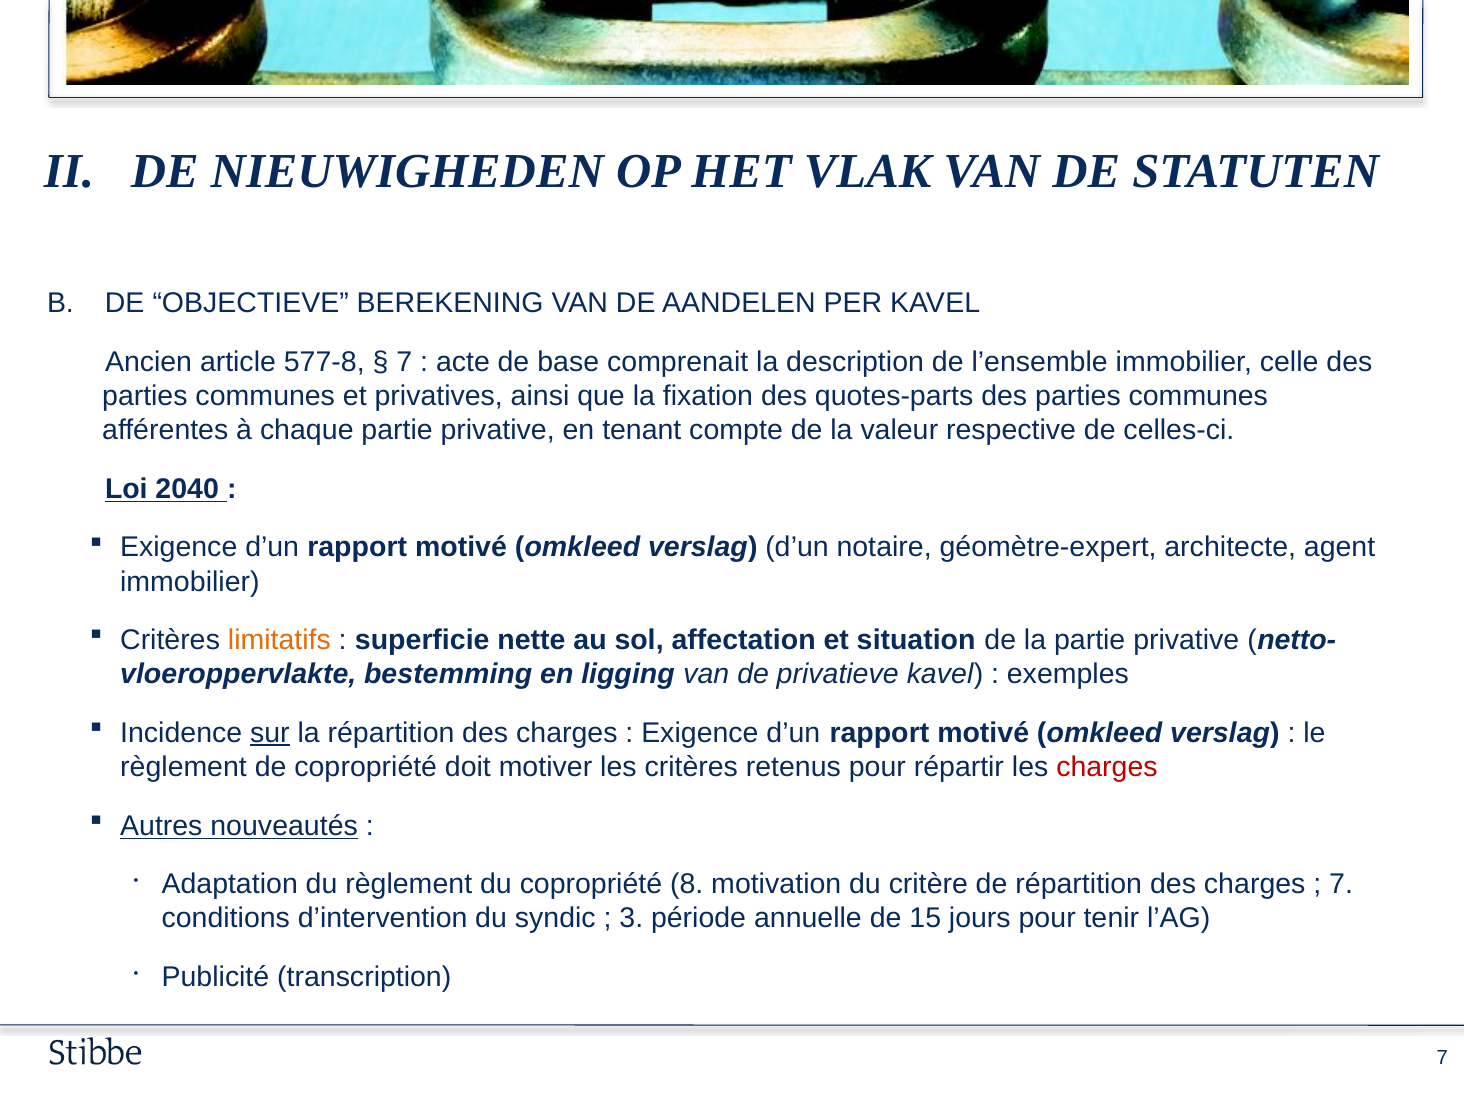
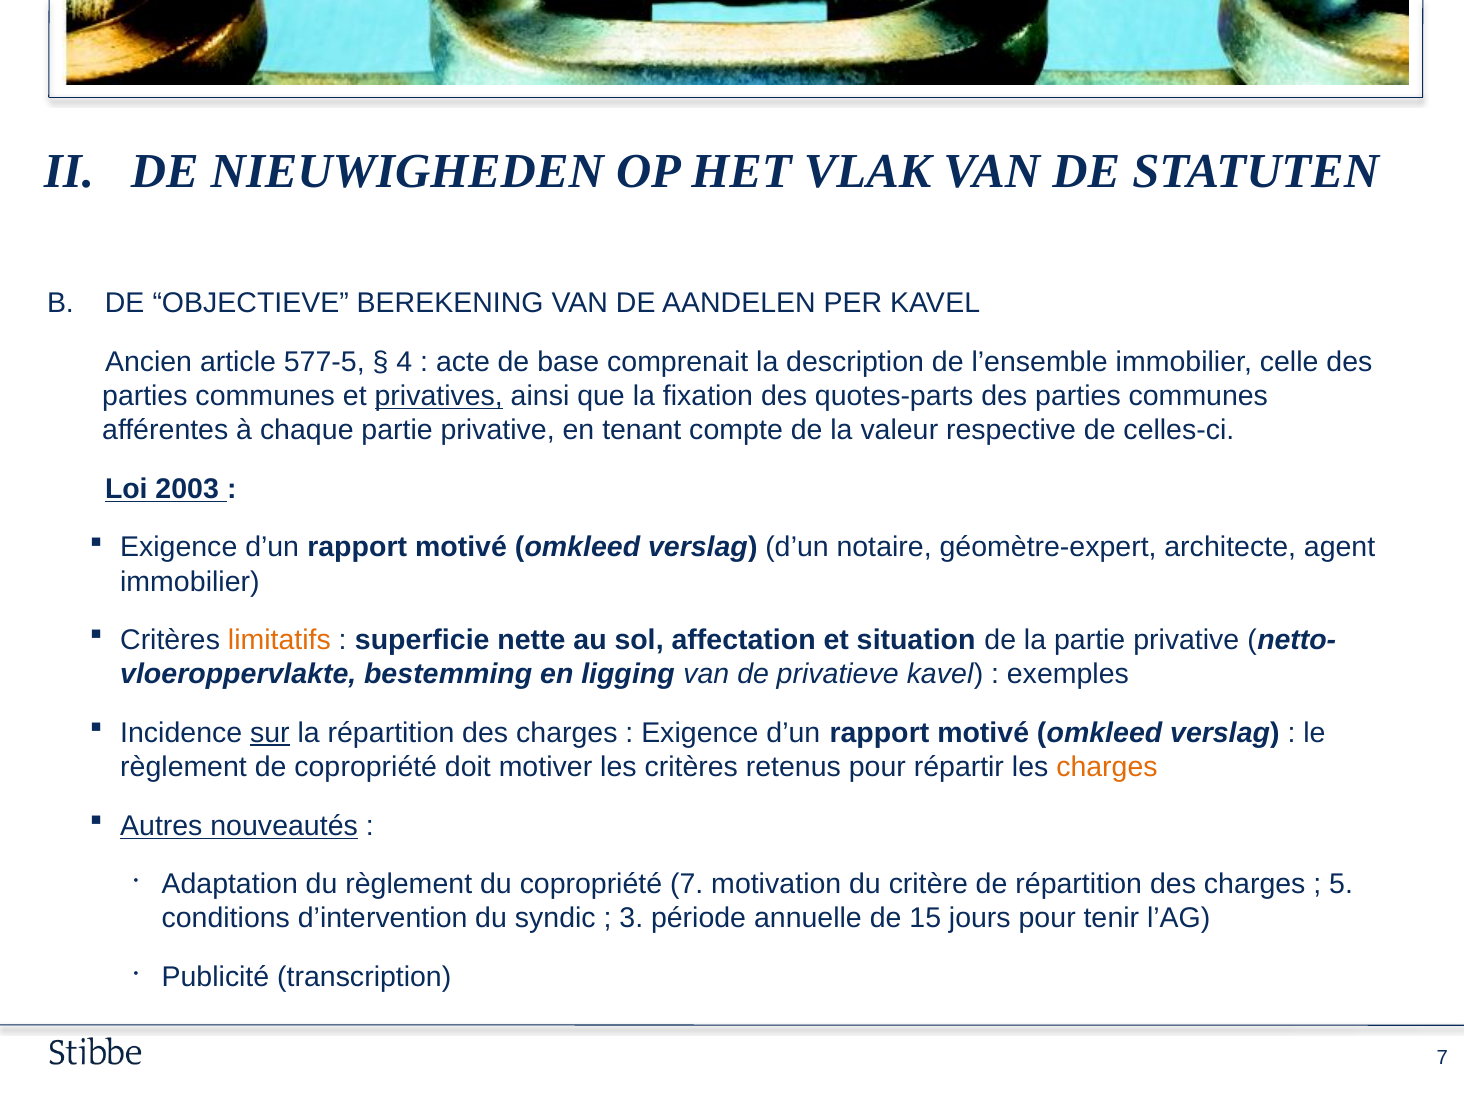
577-8: 577-8 -> 577-5
7 at (404, 362): 7 -> 4
privatives underline: none -> present
2040: 2040 -> 2003
charges at (1107, 767) colour: red -> orange
copropriété 8: 8 -> 7
7 at (1341, 884): 7 -> 5
